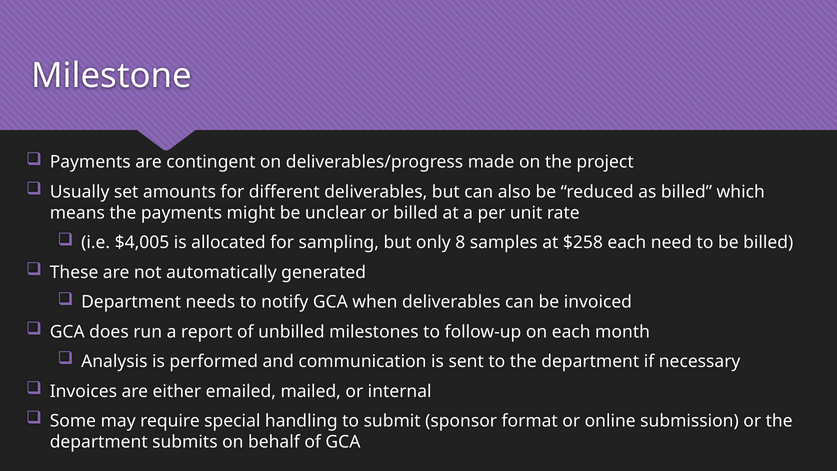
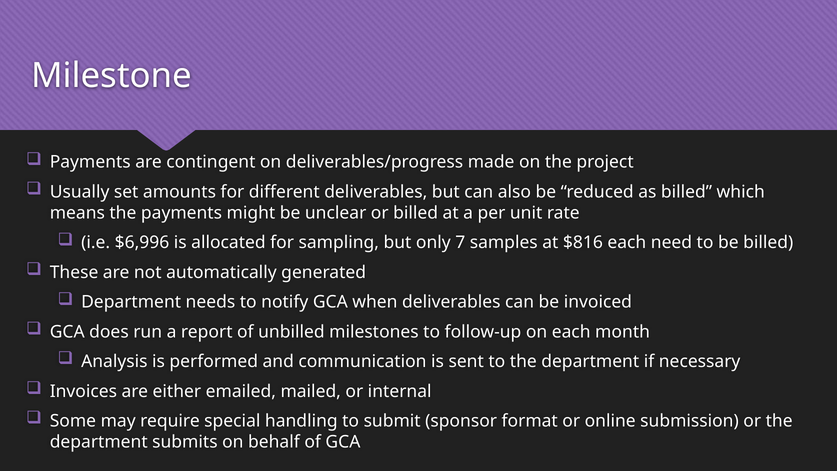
$4,005: $4,005 -> $6,996
8: 8 -> 7
$258: $258 -> $816
